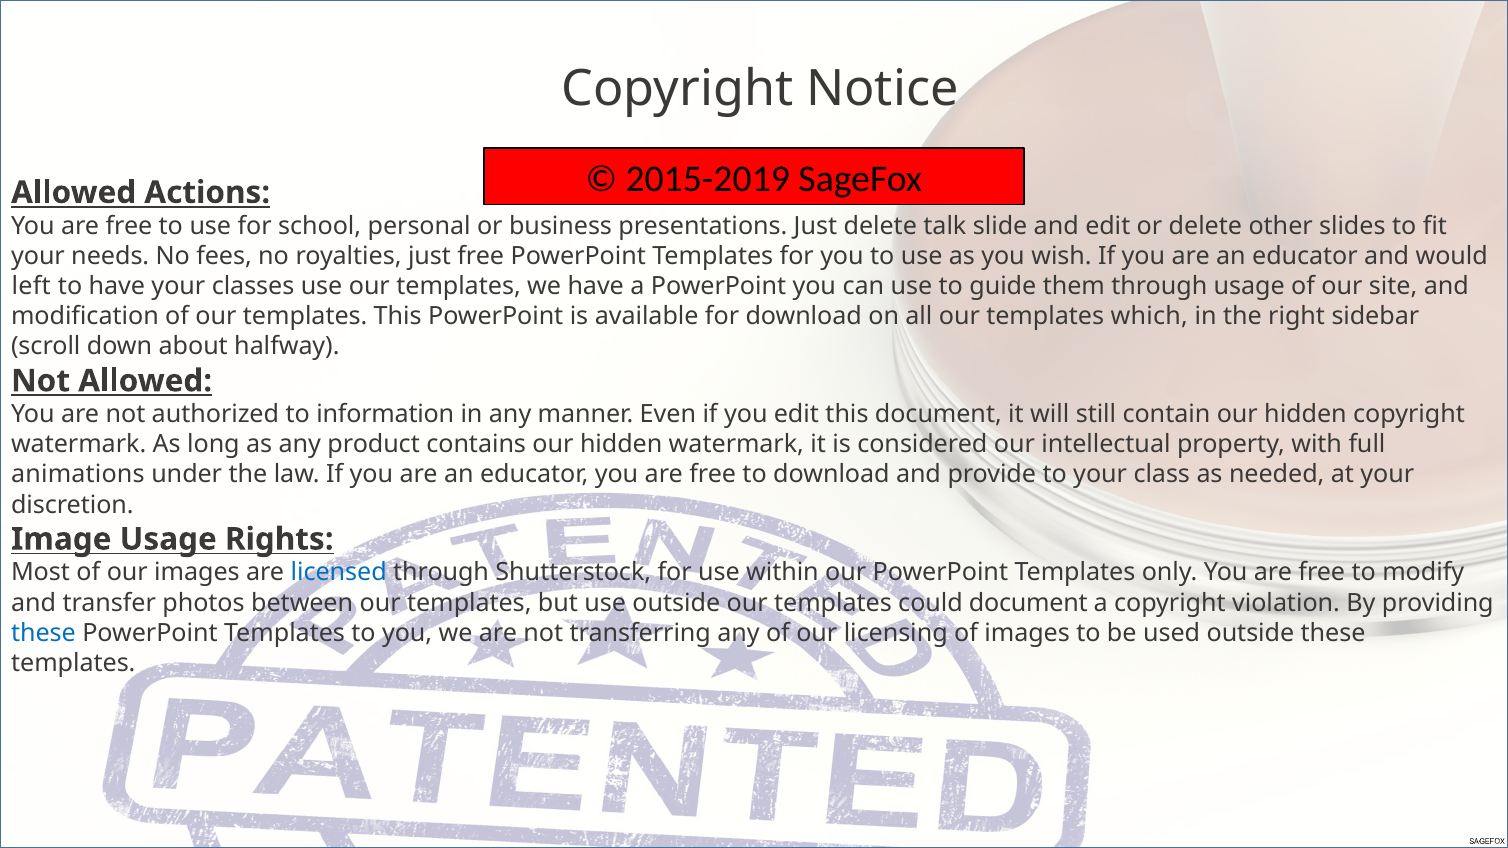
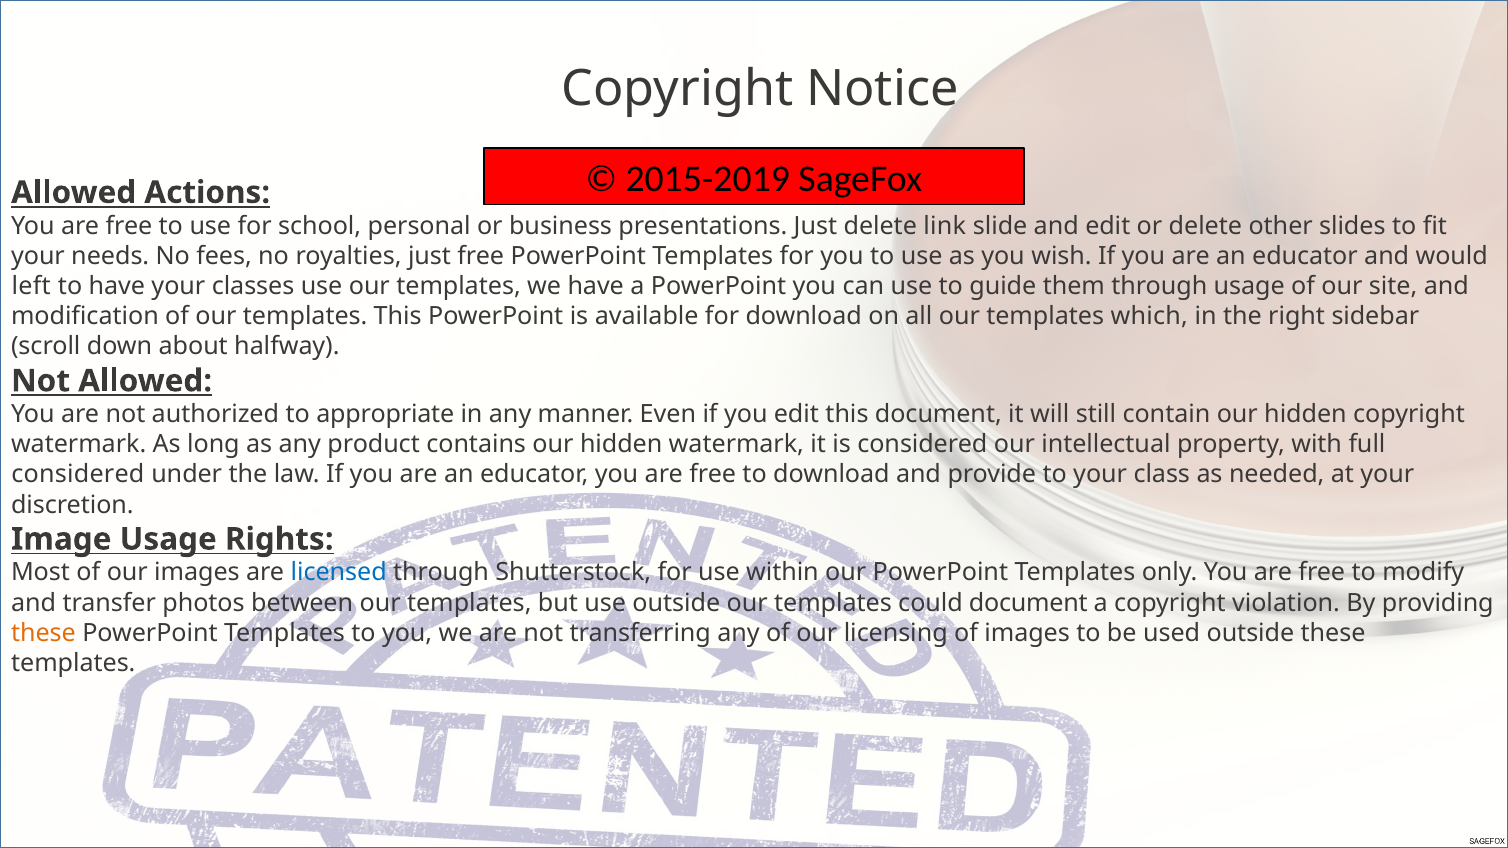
talk: talk -> link
information: information -> appropriate
animations at (78, 475): animations -> considered
these at (43, 633) colour: blue -> orange
